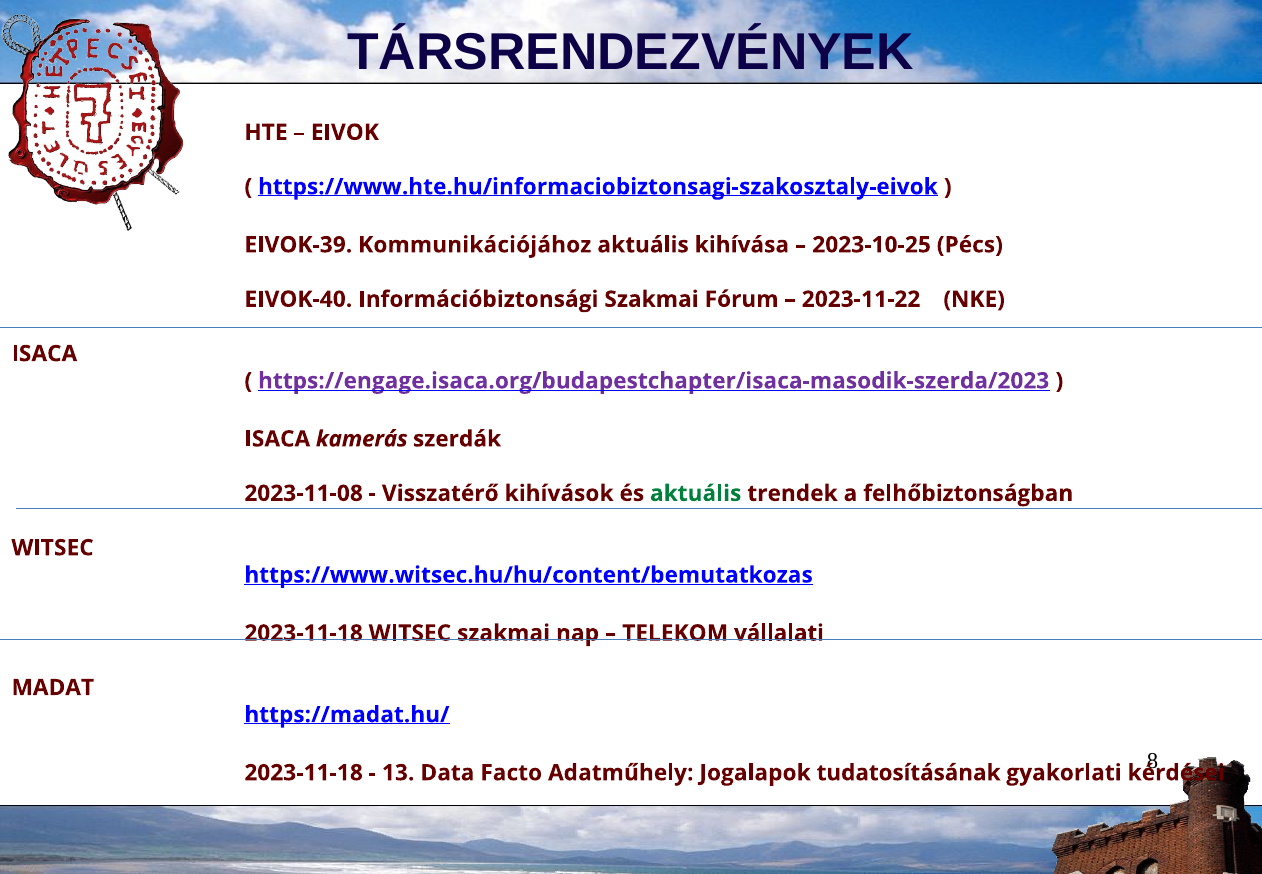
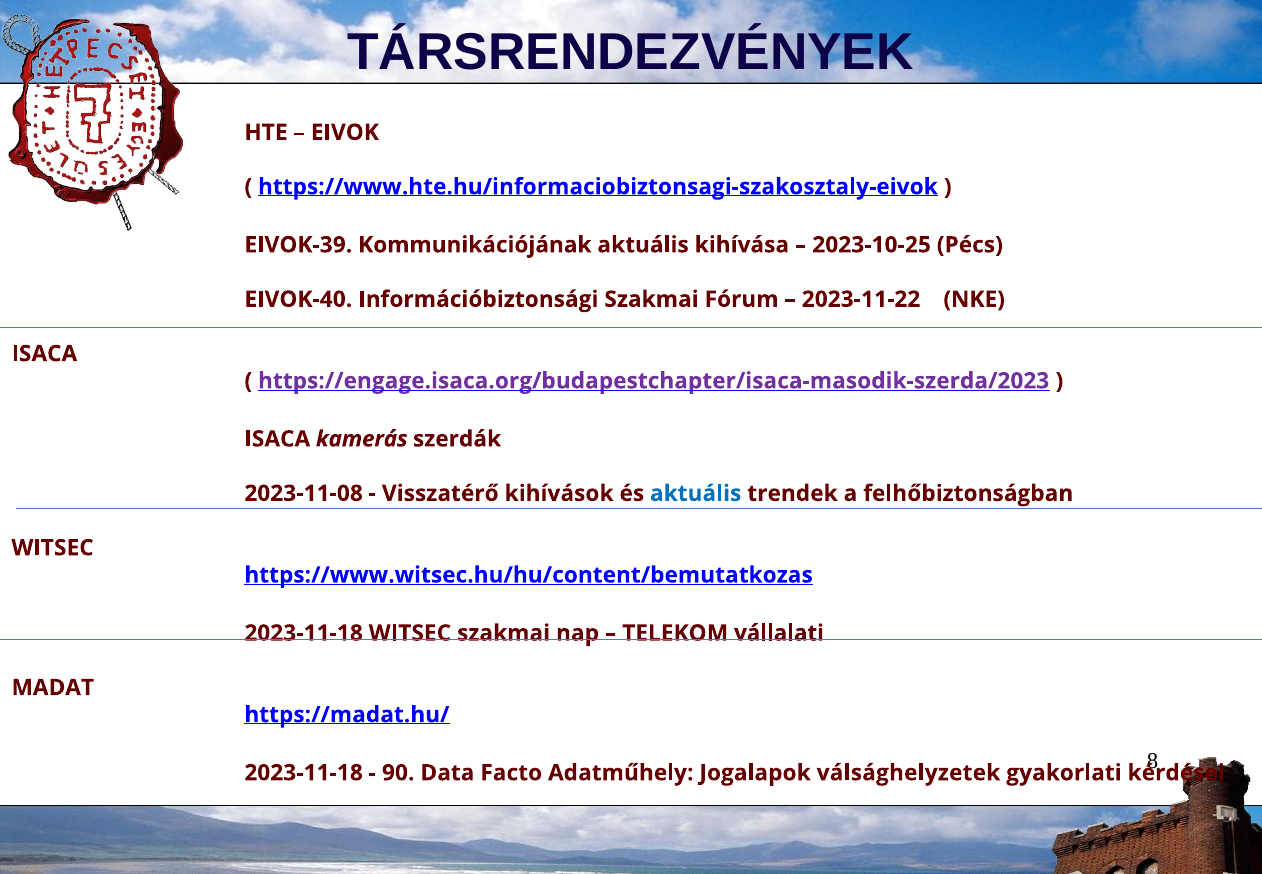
Kommunikációjához: Kommunikációjához -> Kommunikációjának
aktuális at (696, 493) colour: green -> blue
13: 13 -> 90
tudatosításának: tudatosításának -> válsághelyzetek
